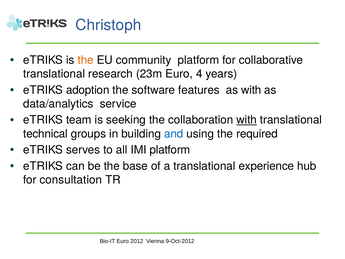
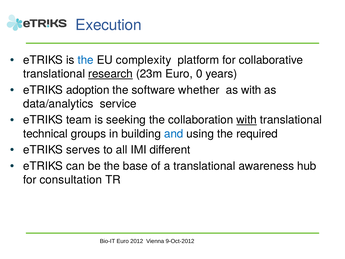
Christoph: Christoph -> Execution
the at (86, 60) colour: orange -> blue
community: community -> complexity
research underline: none -> present
4: 4 -> 0
features: features -> whether
IMI platform: platform -> different
experience: experience -> awareness
